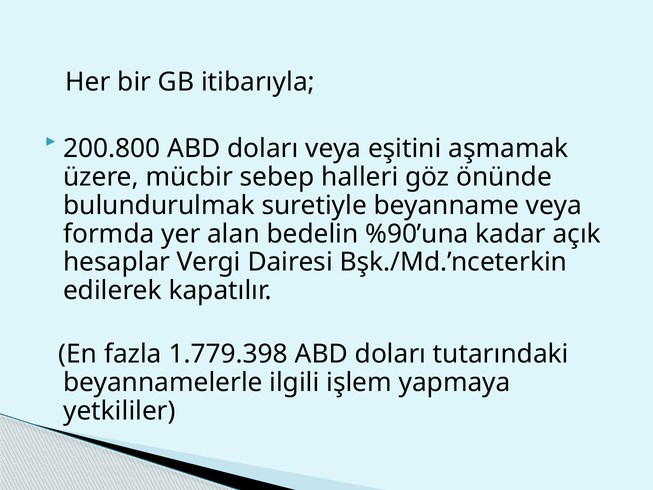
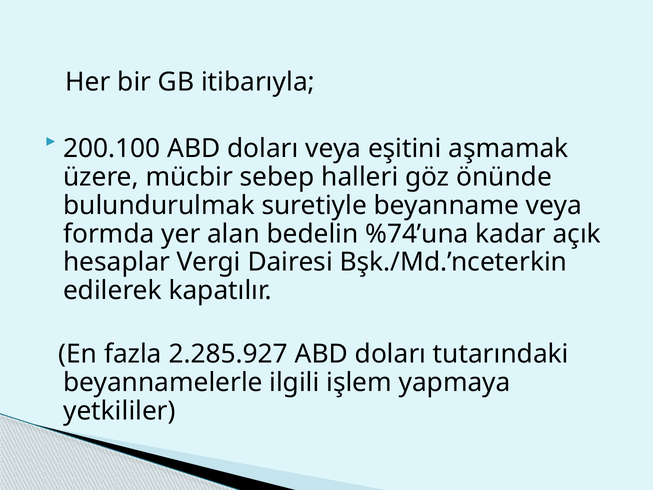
200.800: 200.800 -> 200.100
%90’una: %90’una -> %74’una
1.779.398: 1.779.398 -> 2.285.927
